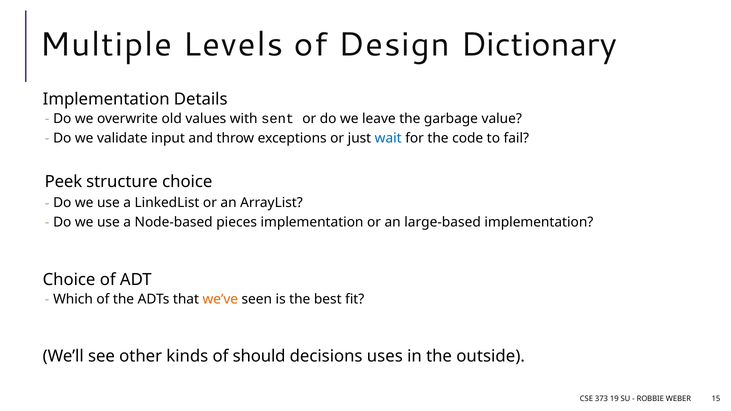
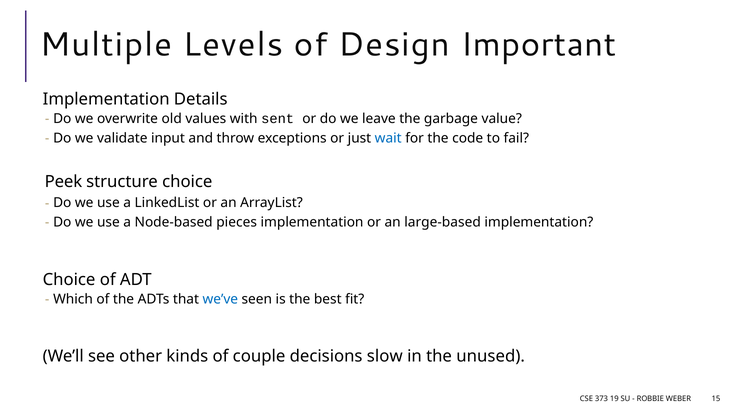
Dictionary: Dictionary -> Important
we’ve colour: orange -> blue
should: should -> couple
uses: uses -> slow
outside: outside -> unused
